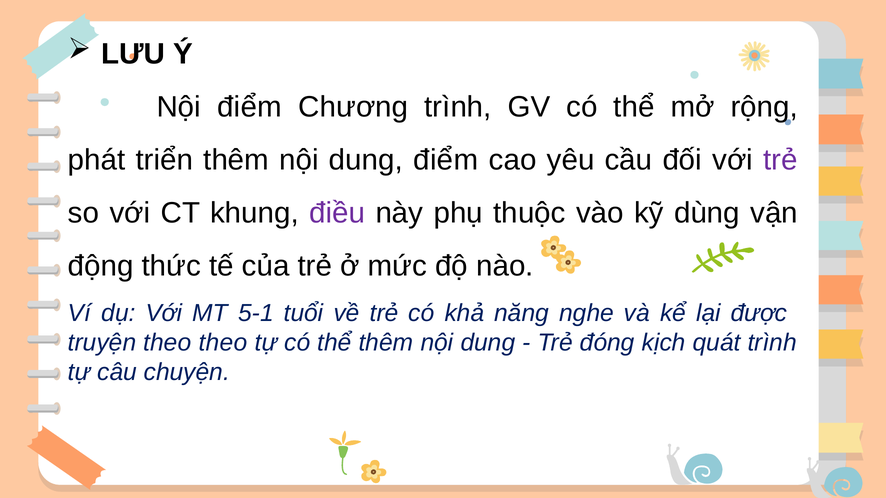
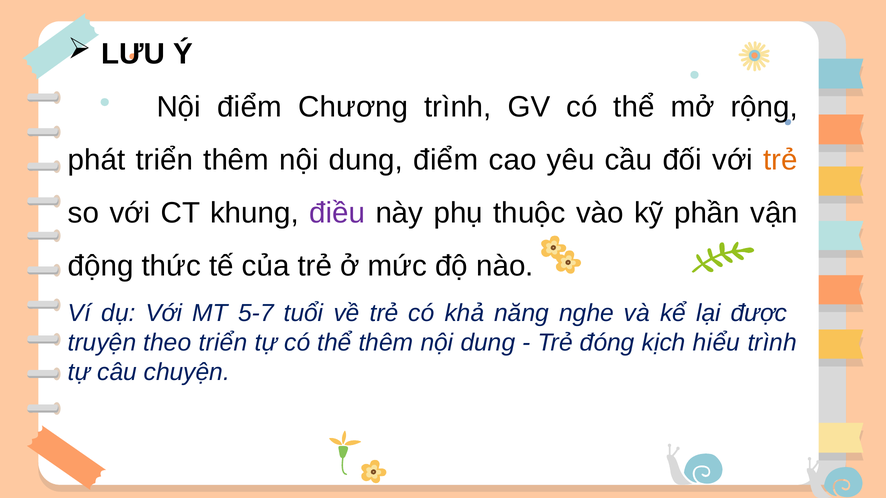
trẻ at (780, 160) colour: purple -> orange
dùng: dùng -> phần
5-1: 5-1 -> 5-7
theo theo: theo -> triển
quát: quát -> hiểu
